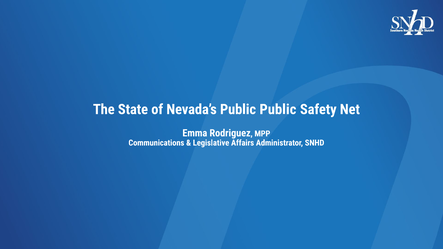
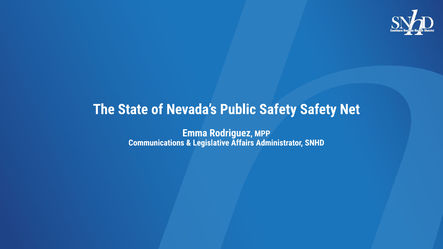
Public Public: Public -> Safety
